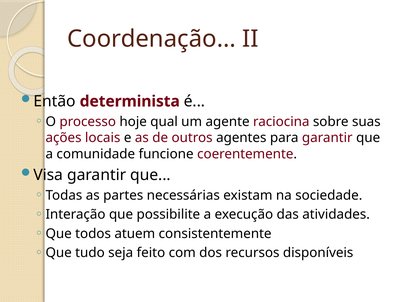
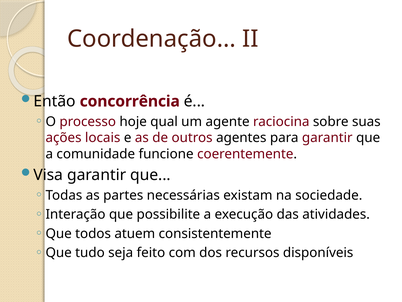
determinista: determinista -> concorrência
